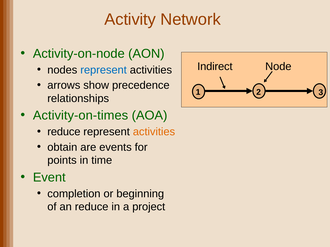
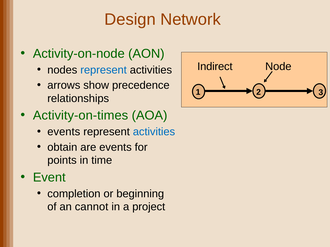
Activity: Activity -> Design
reduce at (64, 132): reduce -> events
activities at (154, 132) colour: orange -> blue
an reduce: reduce -> cannot
